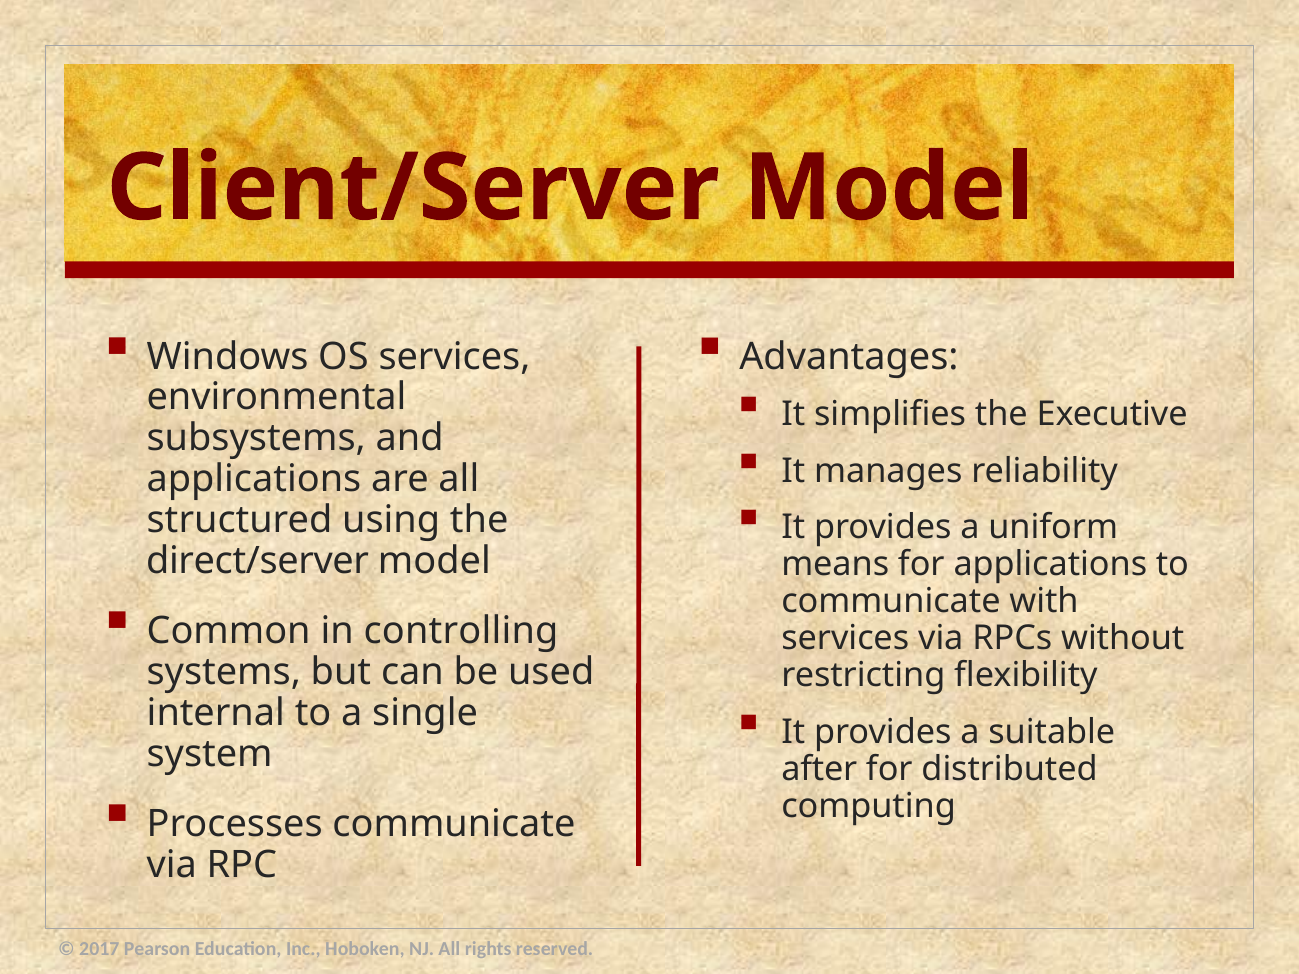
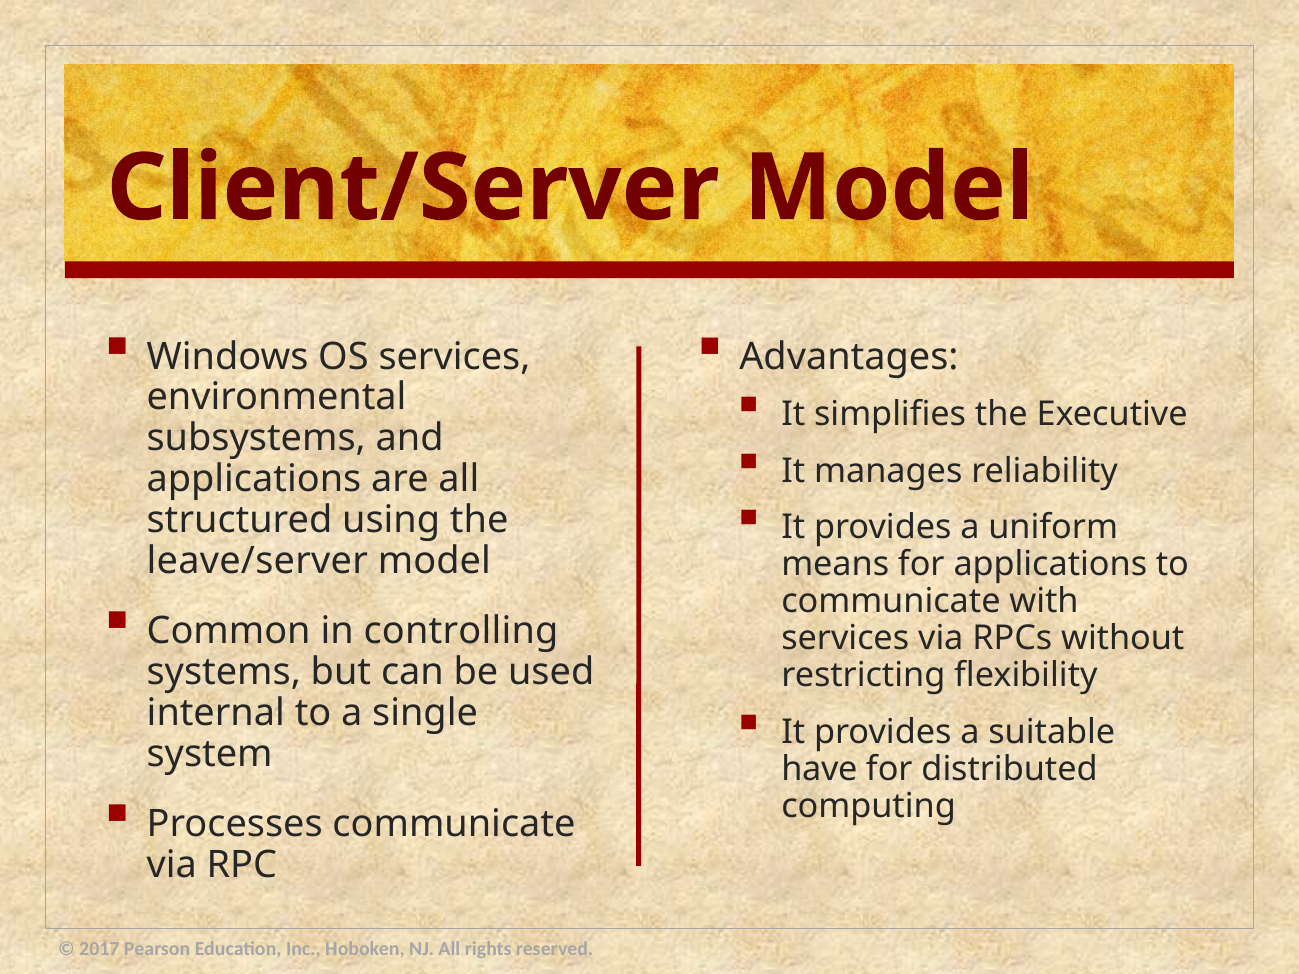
direct/server: direct/server -> leave/server
after: after -> have
